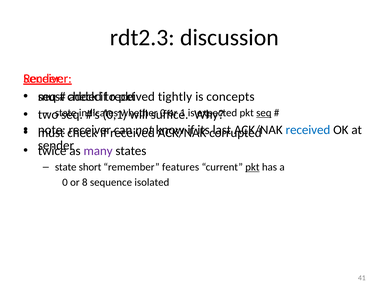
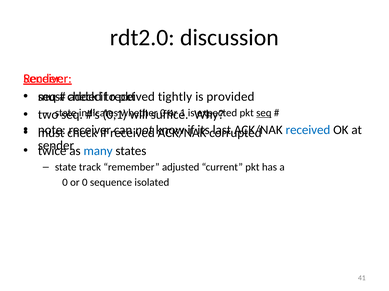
rdt2.3: rdt2.3 -> rdt2.0
concepts: concepts -> provided
many colour: purple -> blue
short: short -> track
features: features -> adjusted
pkt at (252, 168) underline: present -> none
or 8: 8 -> 0
